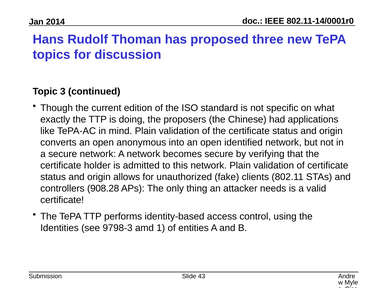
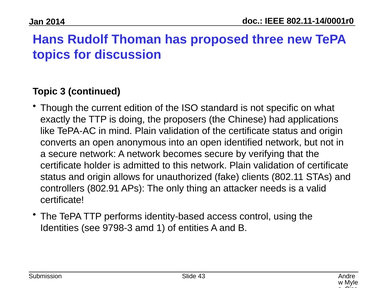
908.28: 908.28 -> 802.91
